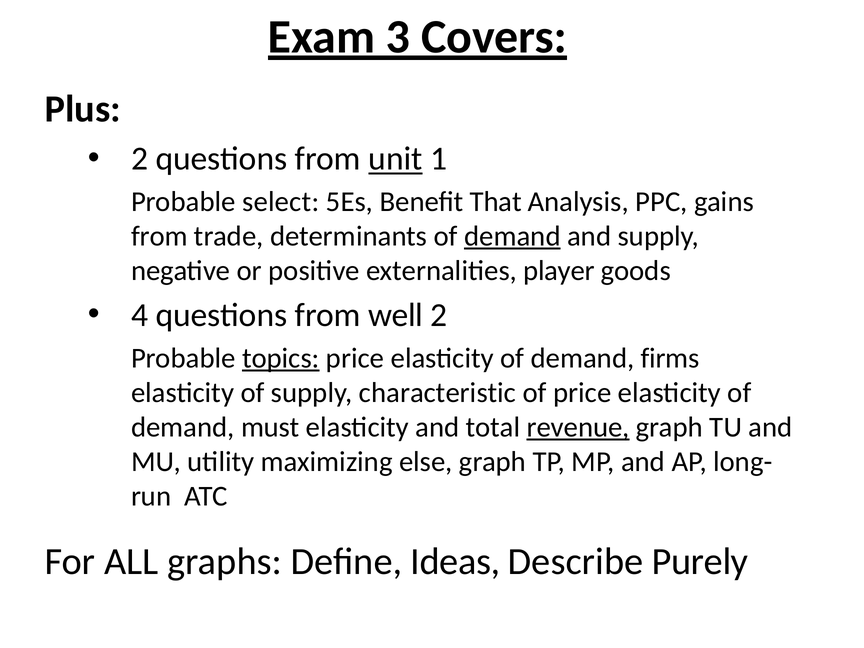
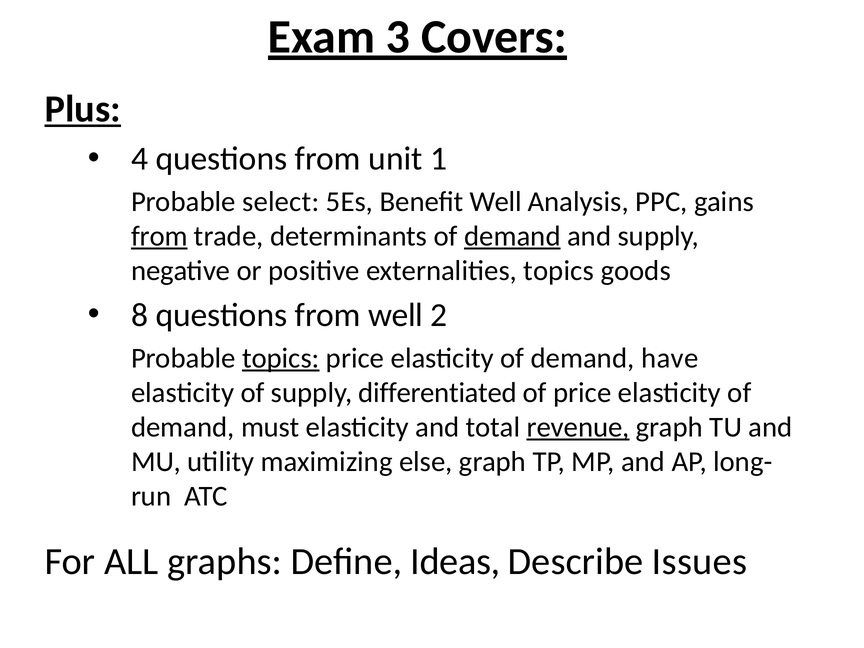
Plus underline: none -> present
2 at (140, 159): 2 -> 4
unit underline: present -> none
Benefit That: That -> Well
from at (159, 236) underline: none -> present
externalities player: player -> topics
4: 4 -> 8
firms: firms -> have
characteristic: characteristic -> differentiated
Purely: Purely -> Issues
